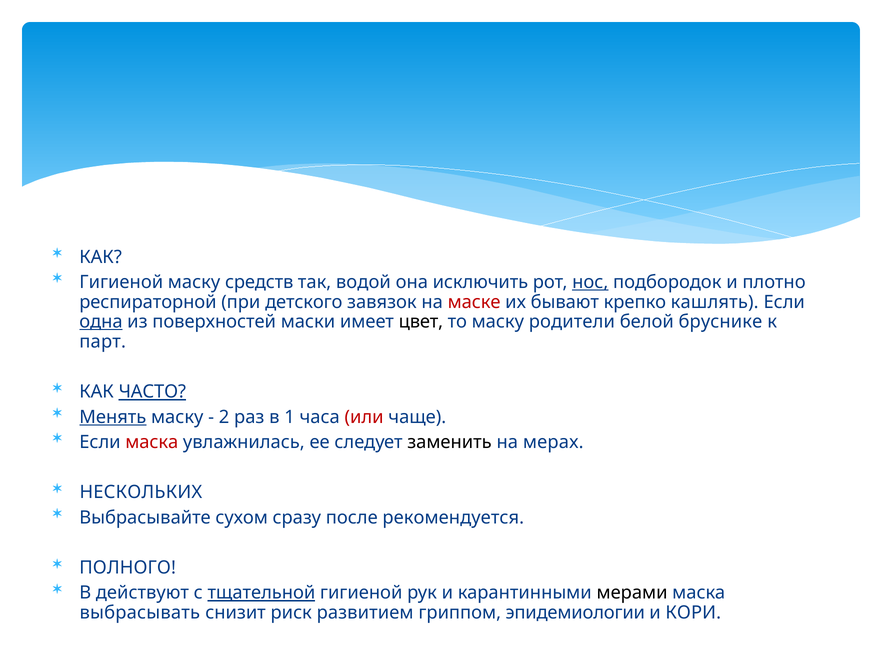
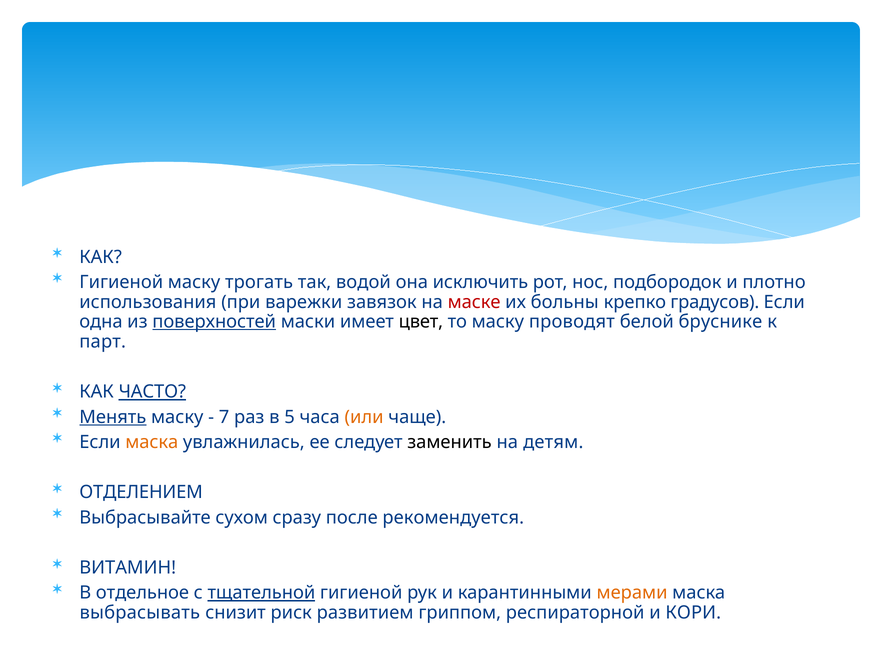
средств: средств -> трогать
нос underline: present -> none
респираторной: респираторной -> использования
детского: детского -> варежки
бывают: бывают -> больны
кашлять: кашлять -> градусов
одна underline: present -> none
поверхностей underline: none -> present
родители: родители -> проводят
2: 2 -> 7
1: 1 -> 5
или colour: red -> orange
маска at (152, 442) colour: red -> orange
мерах: мерах -> детям
НЕСКОЛЬКИХ: НЕСКОЛЬКИХ -> ОТДЕЛЕНИЕМ
ПОЛНОГО: ПОЛНОГО -> ВИТАМИН
действуют: действуют -> отдельное
мерами colour: black -> orange
эпидемиологии: эпидемиологии -> респираторной
